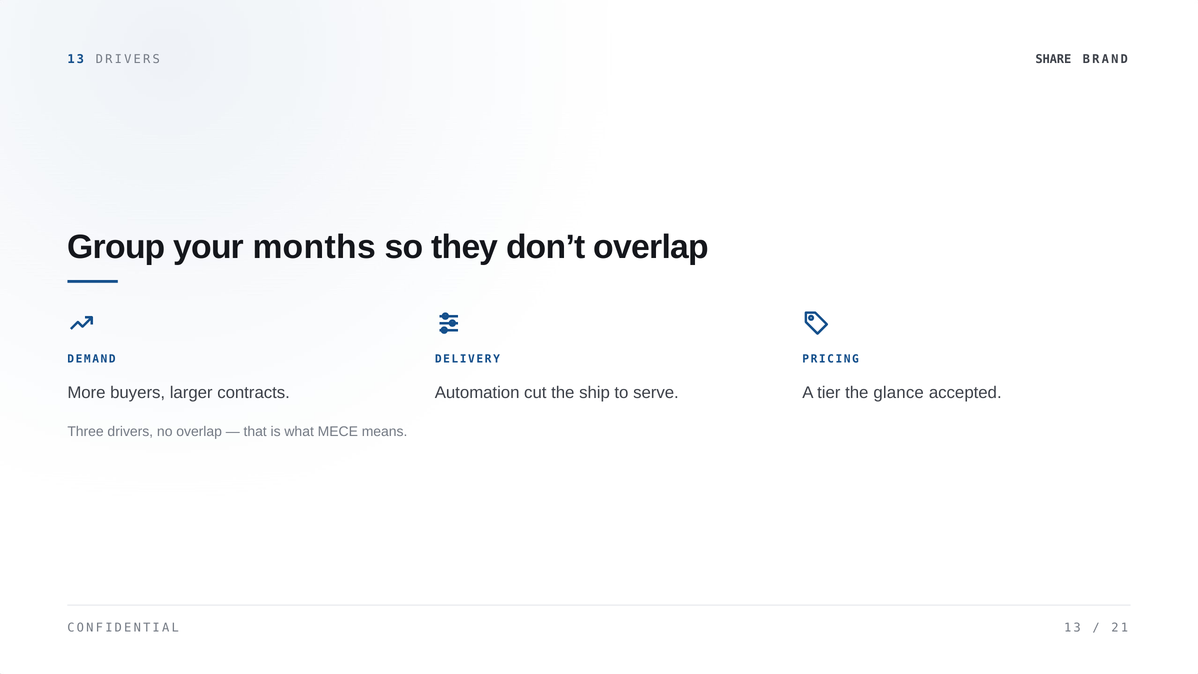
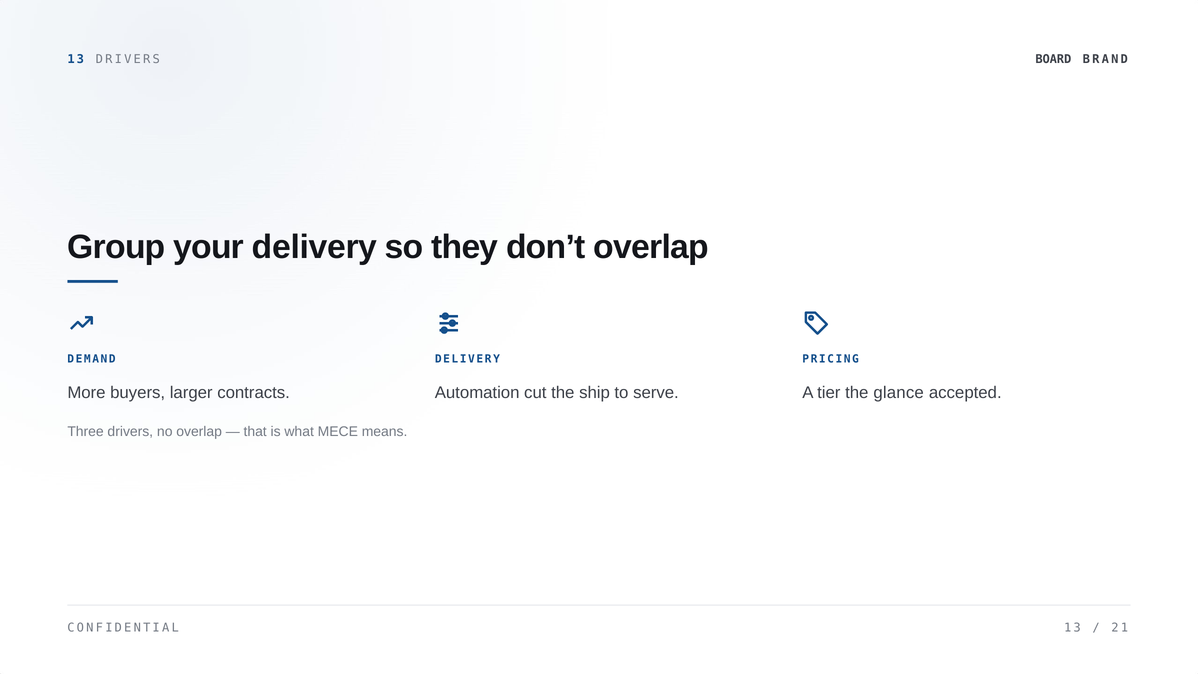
SHARE: SHARE -> BOARD
your months: months -> delivery
